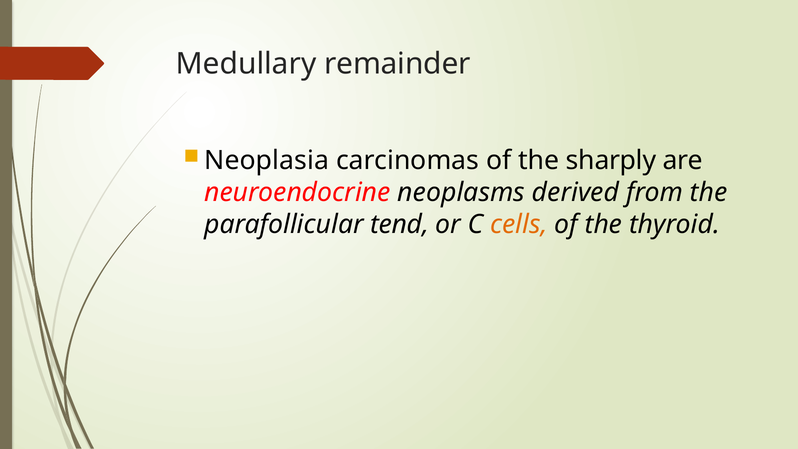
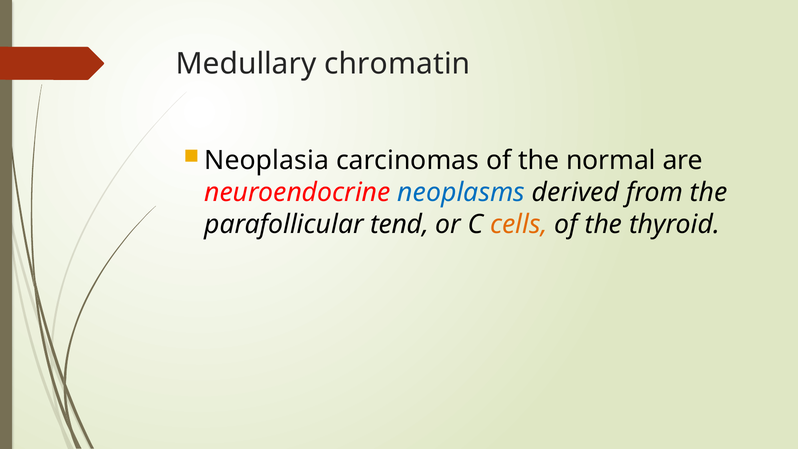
remainder: remainder -> chromatin
sharply: sharply -> normal
neoplasms colour: black -> blue
